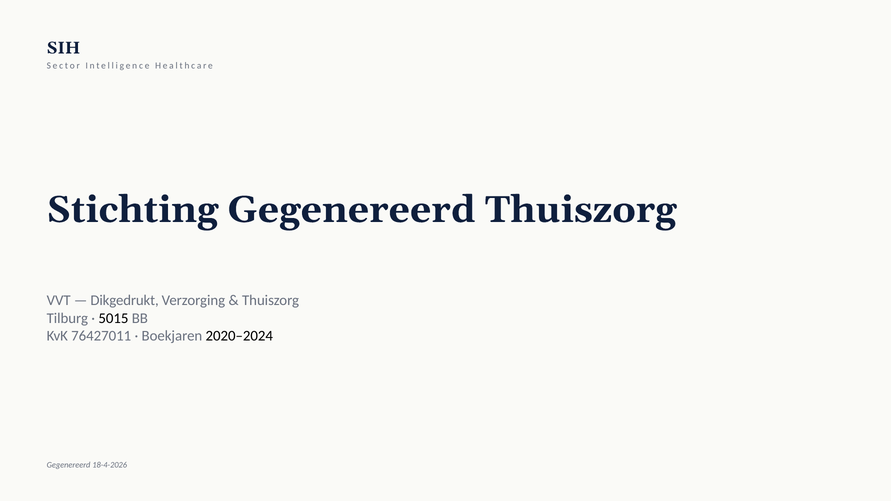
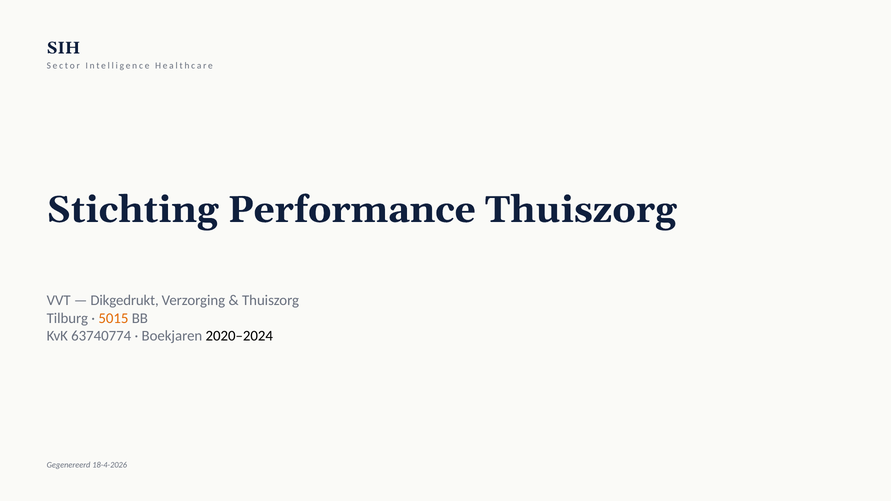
Stichting Gegenereerd: Gegenereerd -> Performance
5015 colour: black -> orange
76427011: 76427011 -> 63740774
